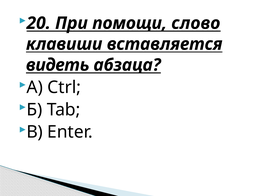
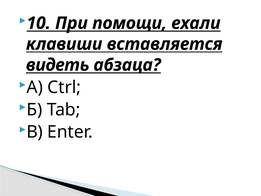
20: 20 -> 10
слово: слово -> ехали
